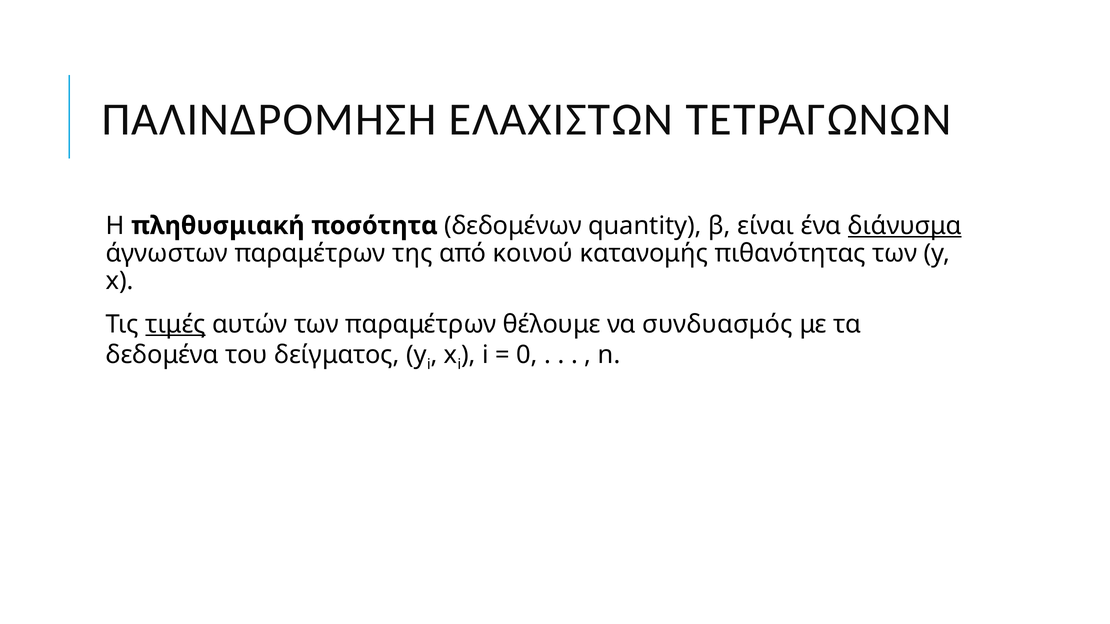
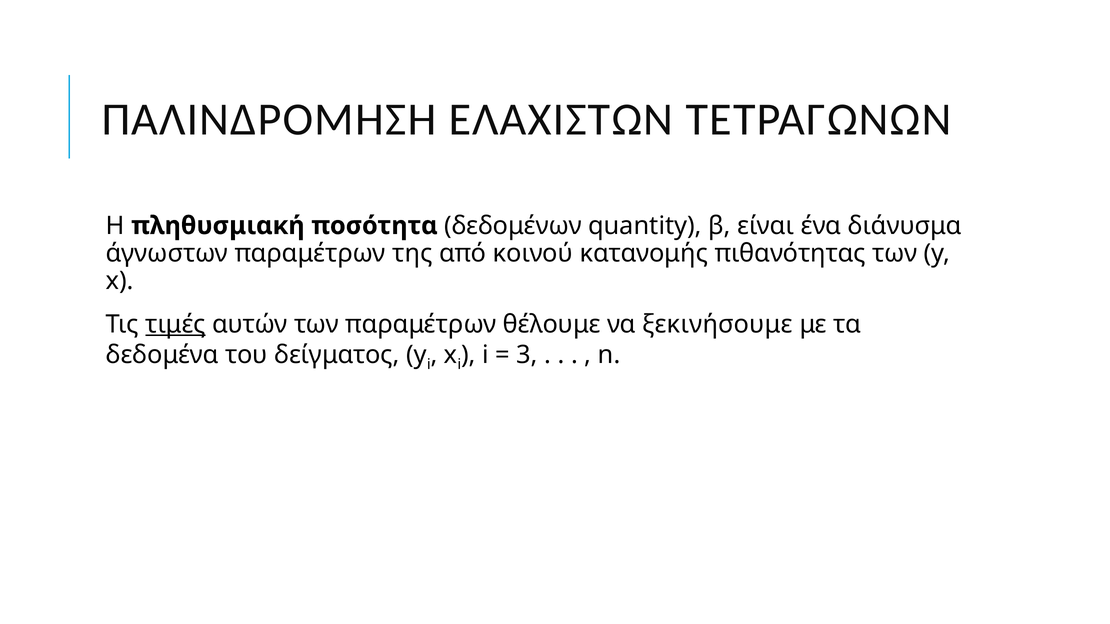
διάνυσμα underline: present -> none
συνδυασμός: συνδυασμός -> ξεκινήσουμε
0: 0 -> 3
